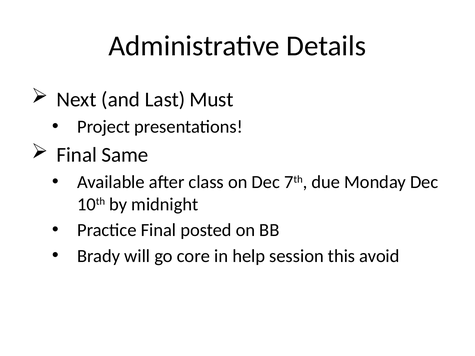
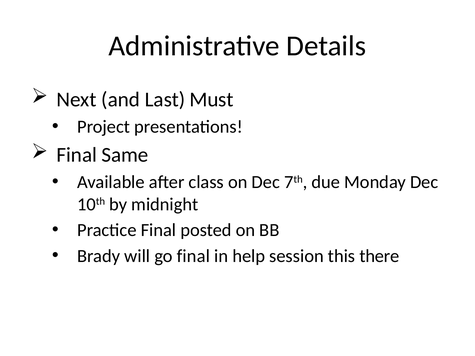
go core: core -> final
avoid: avoid -> there
